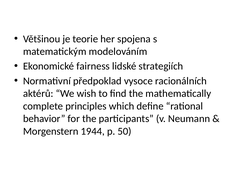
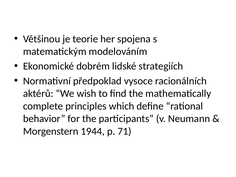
fairness: fairness -> dobrém
50: 50 -> 71
